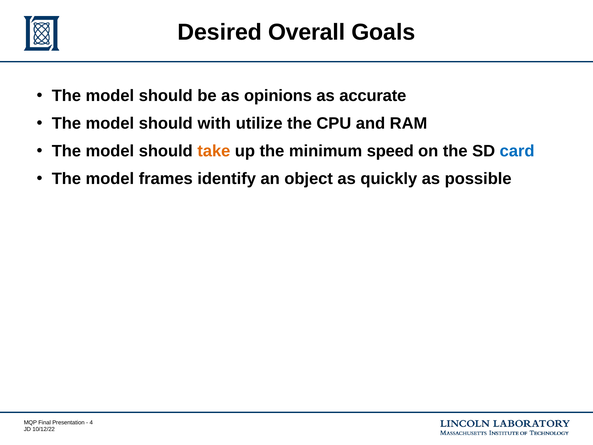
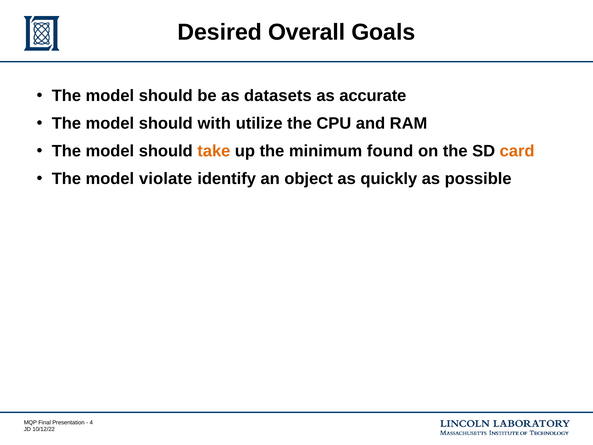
opinions: opinions -> datasets
speed: speed -> found
card colour: blue -> orange
frames: frames -> violate
